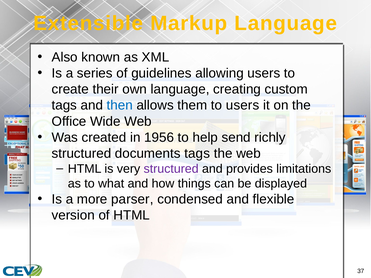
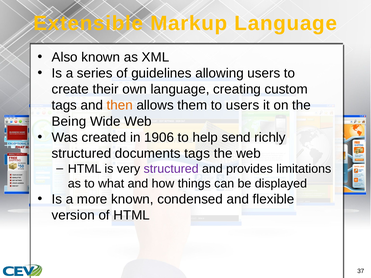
then colour: blue -> orange
Office: Office -> Being
1956: 1956 -> 1906
more parser: parser -> known
